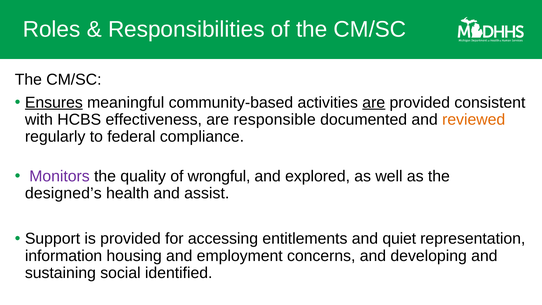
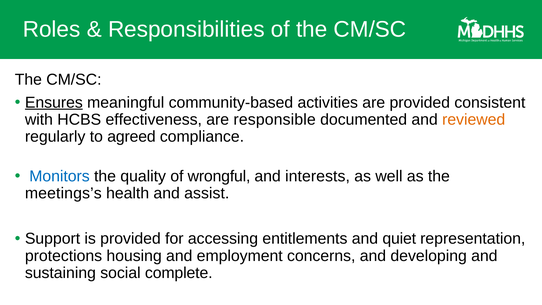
are at (374, 102) underline: present -> none
federal: federal -> agreed
Monitors colour: purple -> blue
explored: explored -> interests
designed’s: designed’s -> meetings’s
information: information -> protections
identified: identified -> complete
